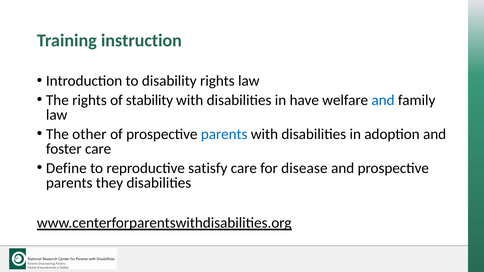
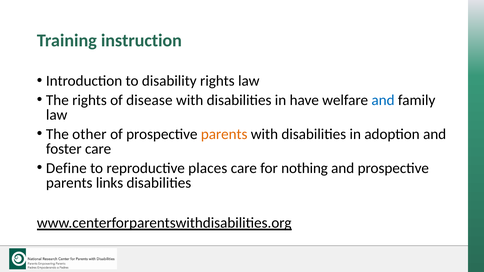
stability: stability -> disease
parents at (224, 134) colour: blue -> orange
satisfy: satisfy -> places
disease: disease -> nothing
they: they -> links
